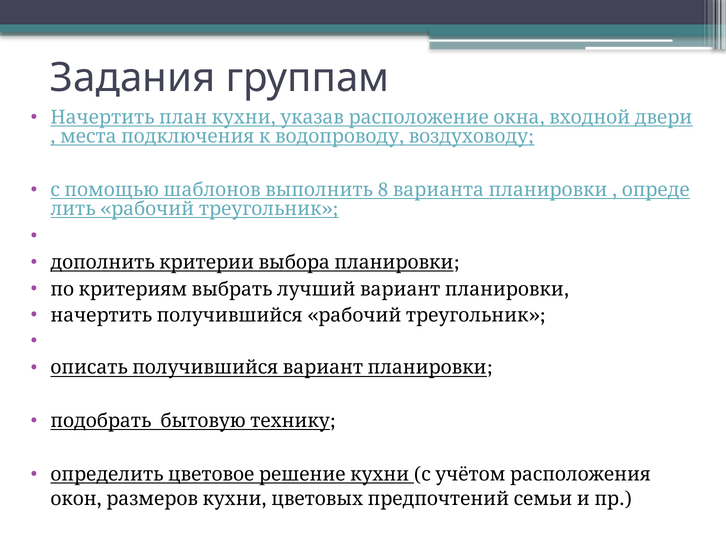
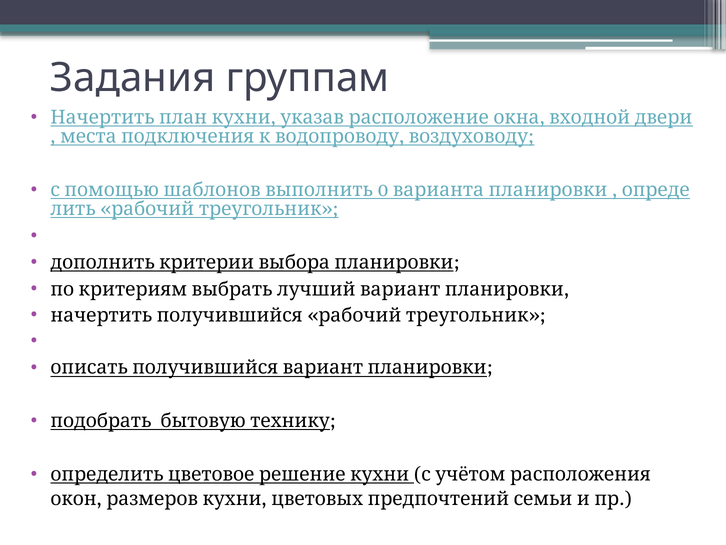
8: 8 -> 0
